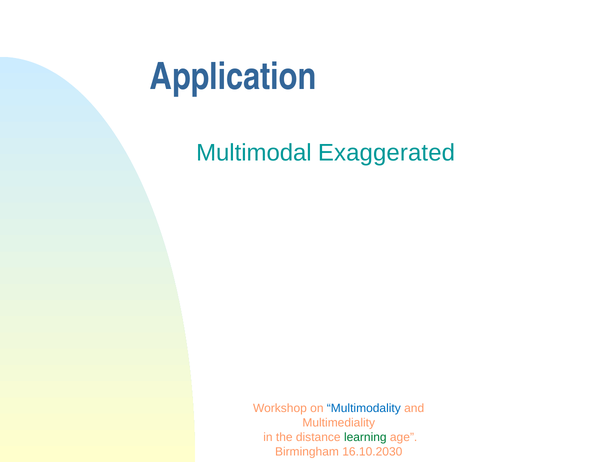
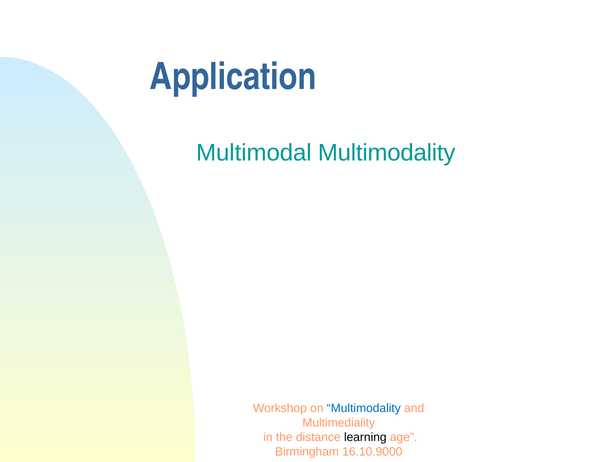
Multimodal Exaggerated: Exaggerated -> Multimodality
learning colour: green -> black
16.10.2030: 16.10.2030 -> 16.10.9000
